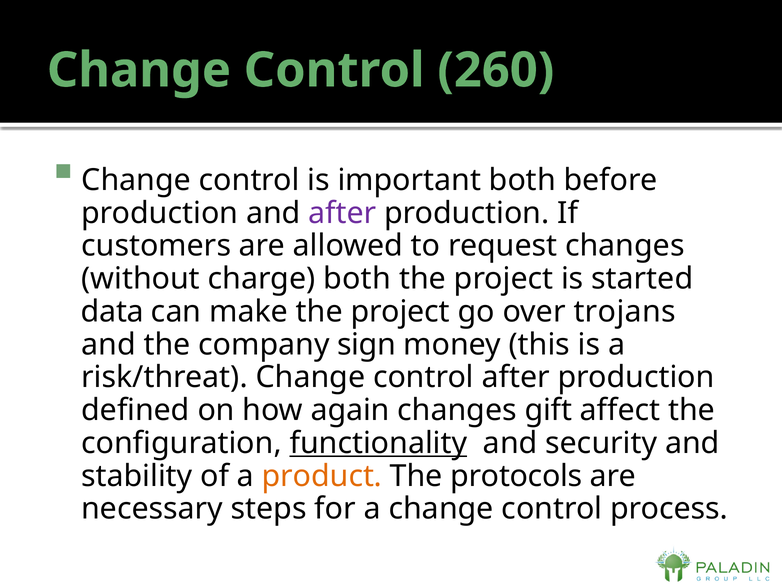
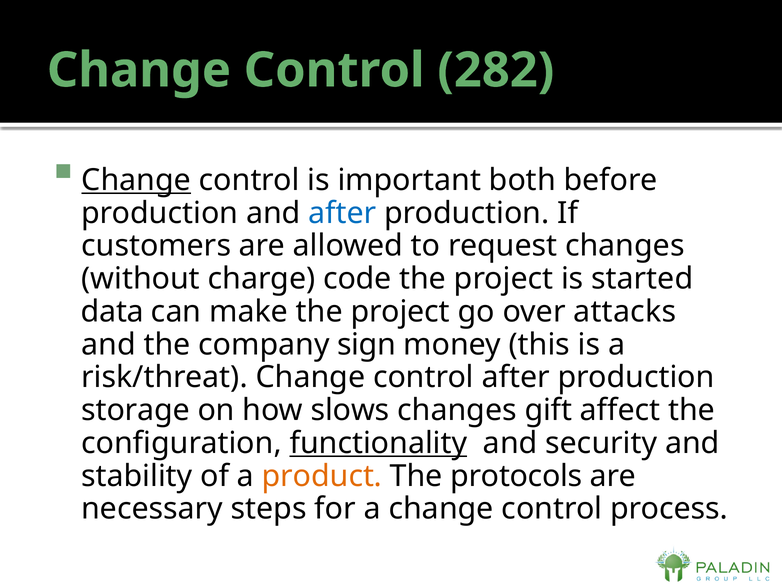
260: 260 -> 282
Change at (136, 180) underline: none -> present
after at (342, 213) colour: purple -> blue
charge both: both -> code
trojans: trojans -> attacks
defined: defined -> storage
again: again -> slows
